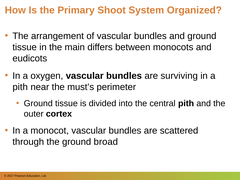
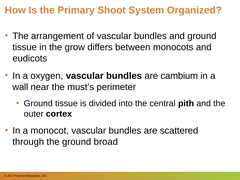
main: main -> grow
surviving: surviving -> cambium
pith at (20, 87): pith -> wall
